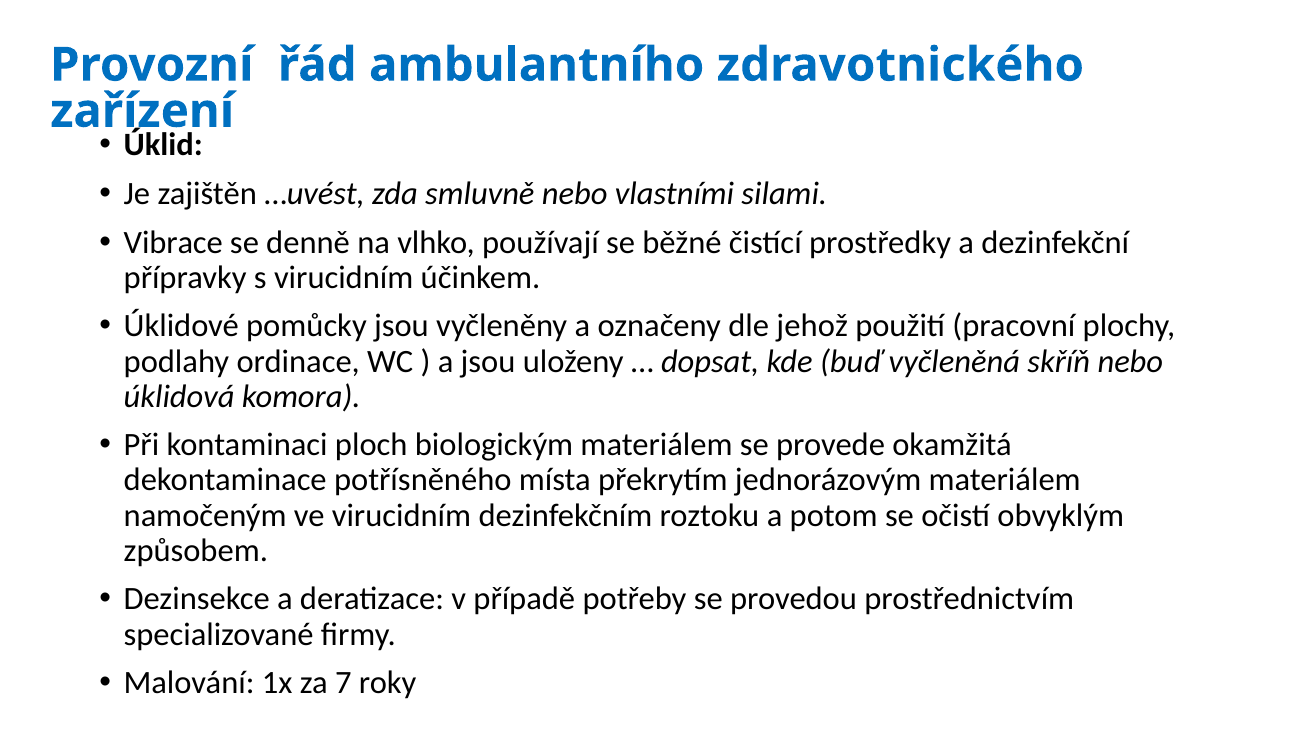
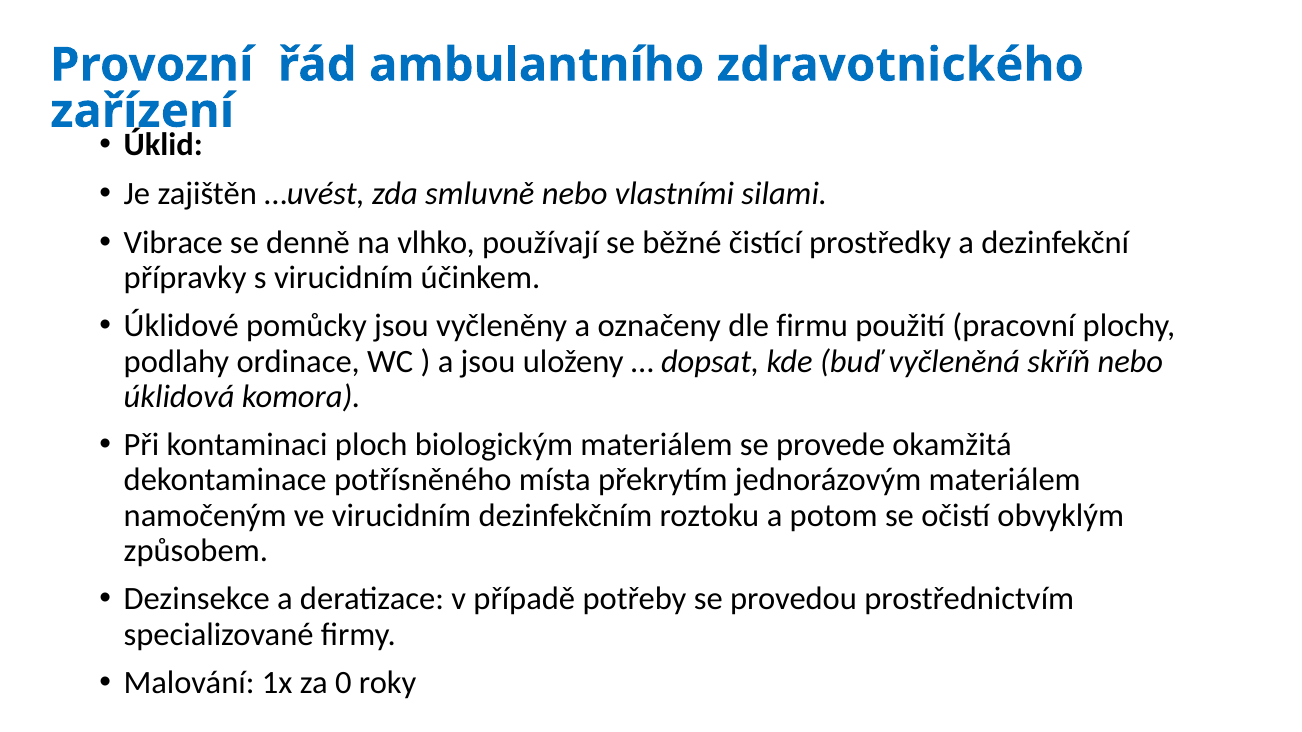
jehož: jehož -> firmu
7: 7 -> 0
